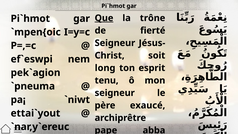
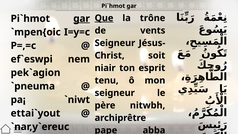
gar at (82, 19) underline: none -> present
fierté: fierté -> vents
long: long -> niair
exaucé: exaucé -> nitwbh
